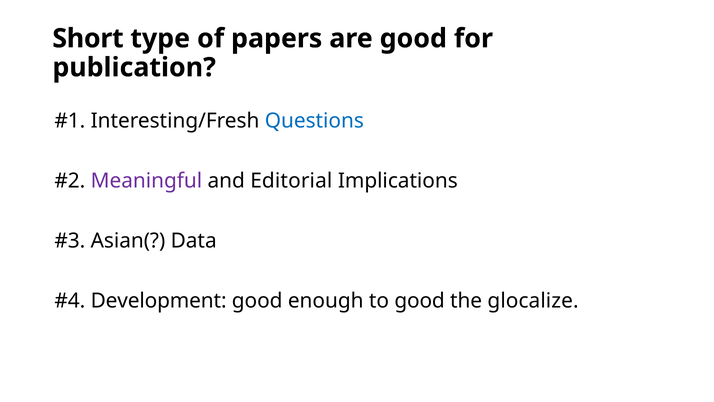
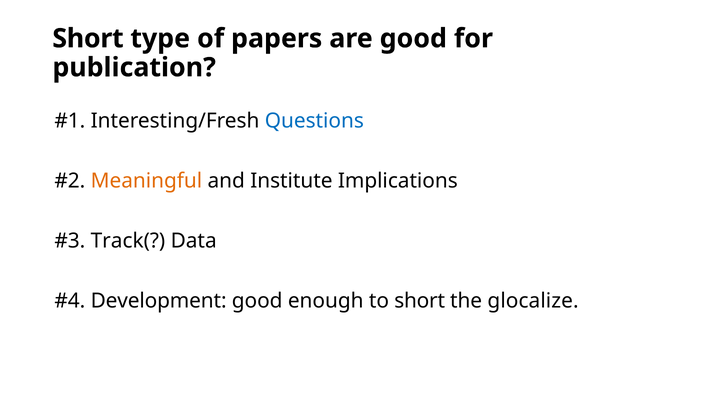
Meaningful colour: purple -> orange
Editorial: Editorial -> Institute
Asian(: Asian( -> Track(
to good: good -> short
